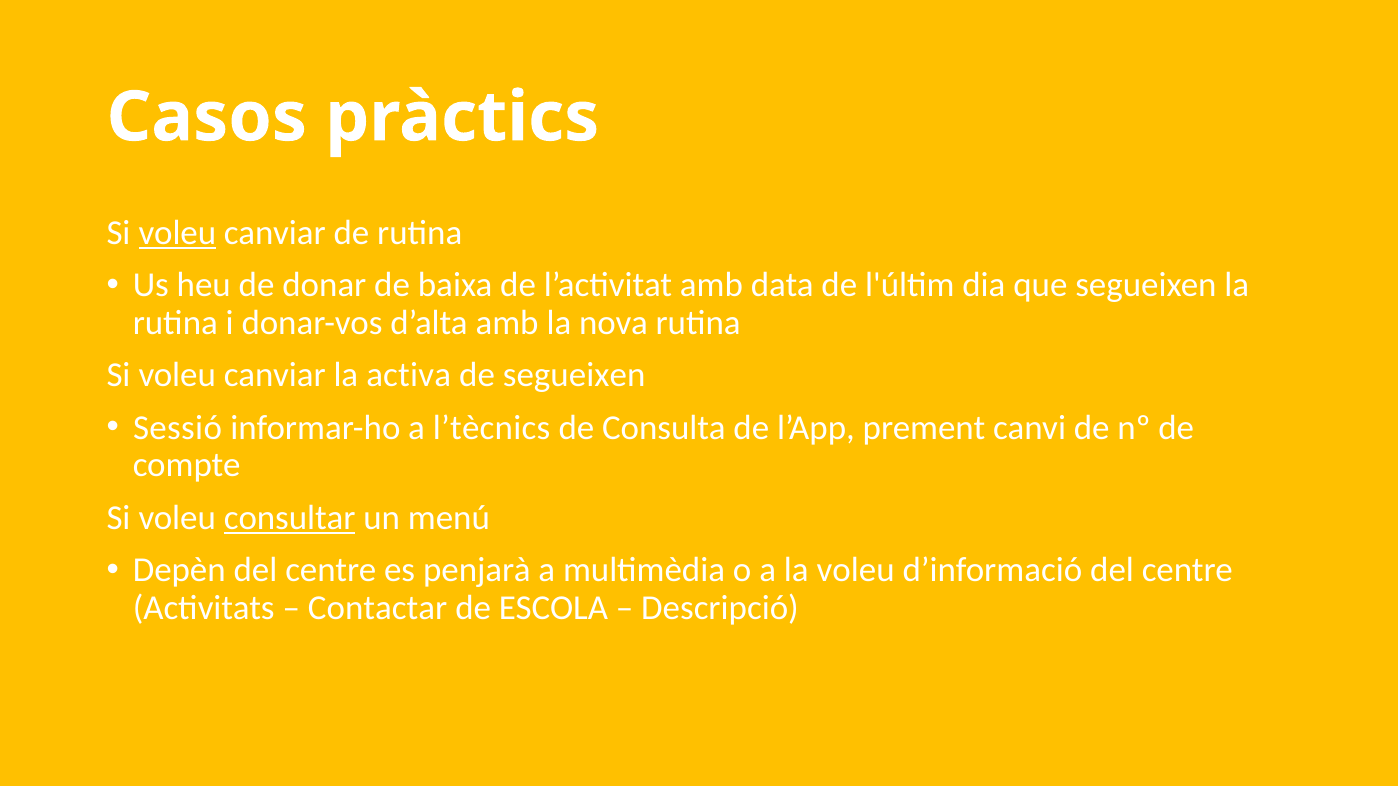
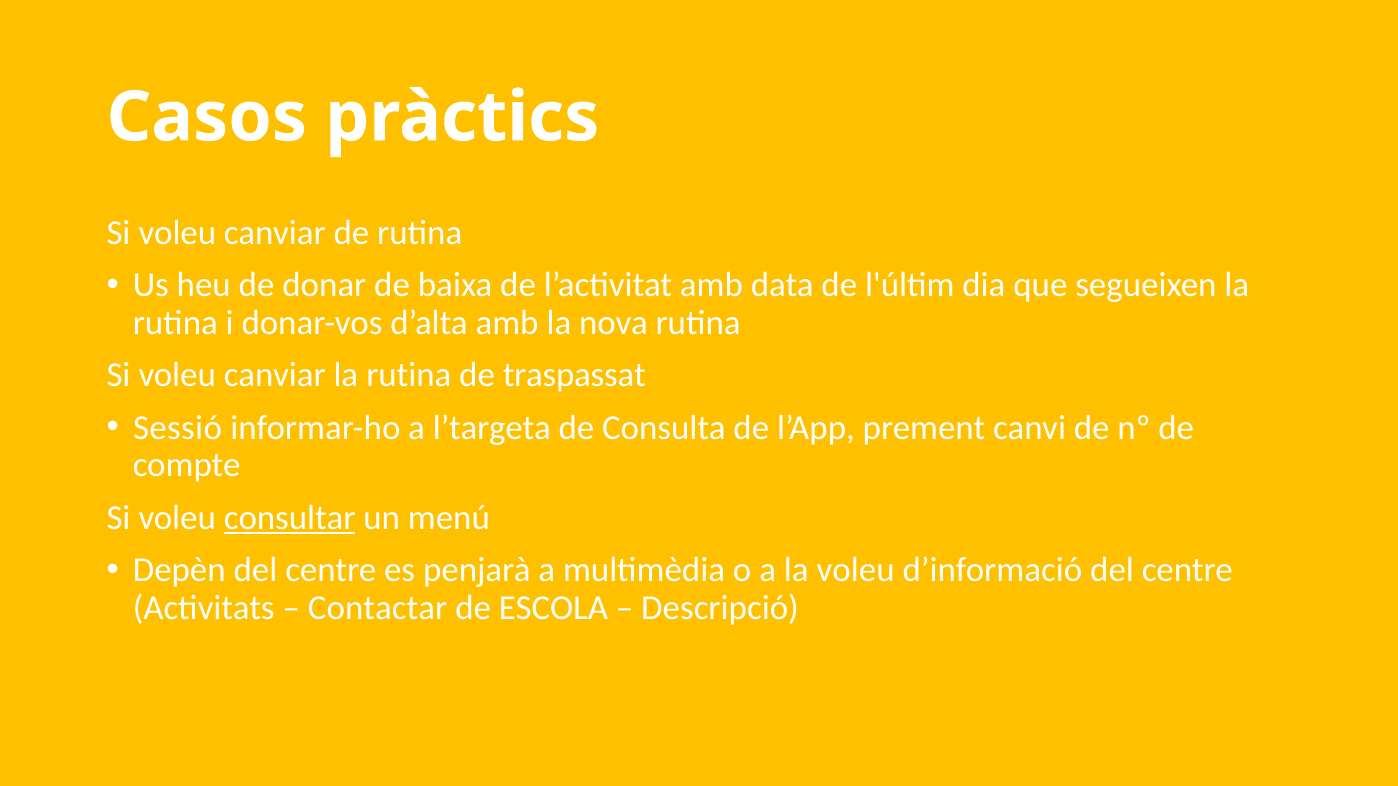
voleu at (177, 233) underline: present -> none
canviar la activa: activa -> rutina
de segueixen: segueixen -> traspassat
l’tècnics: l’tècnics -> l’targeta
